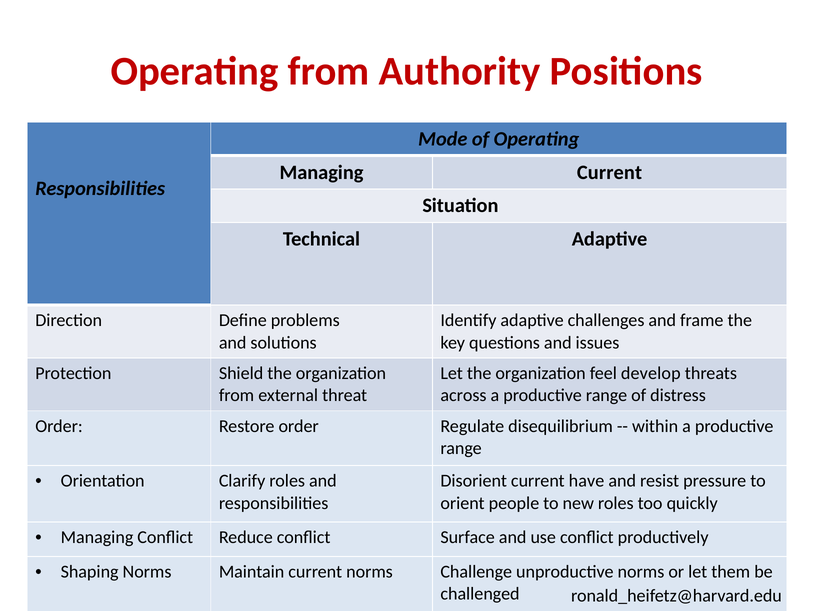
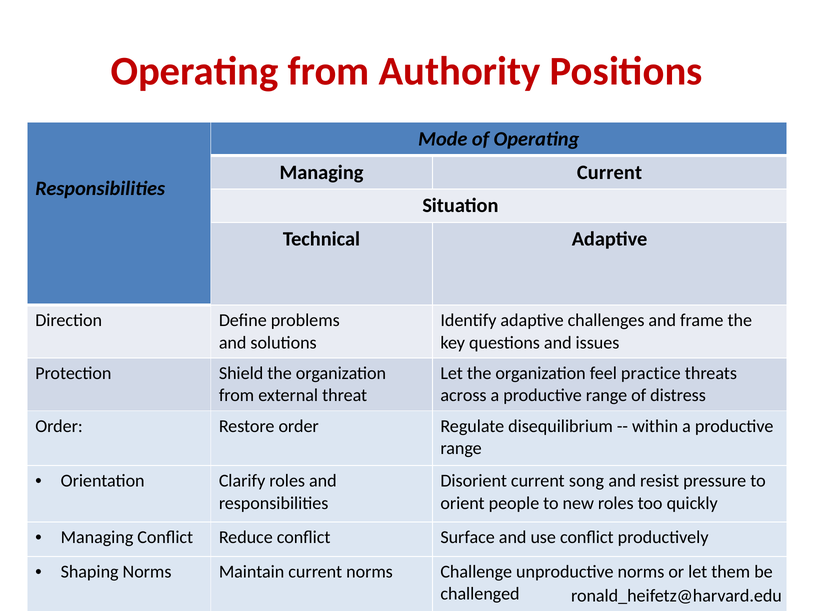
develop: develop -> practice
have: have -> song
